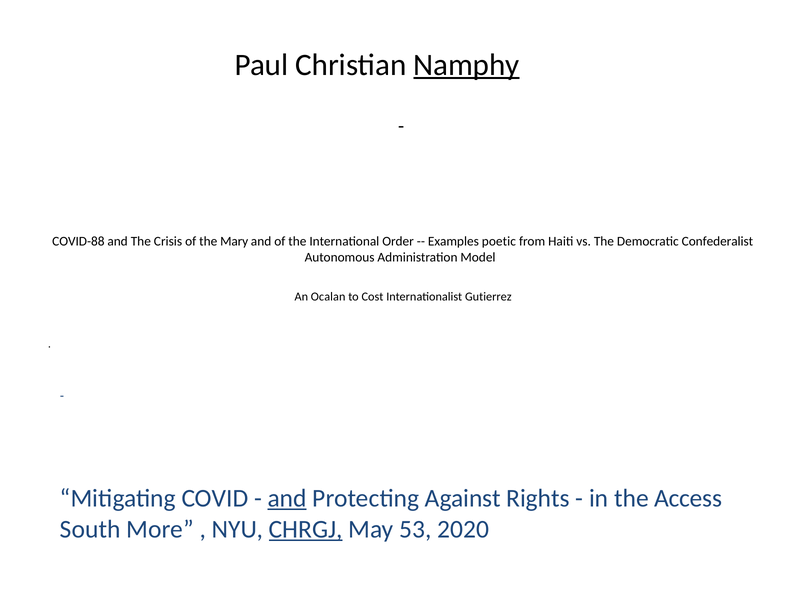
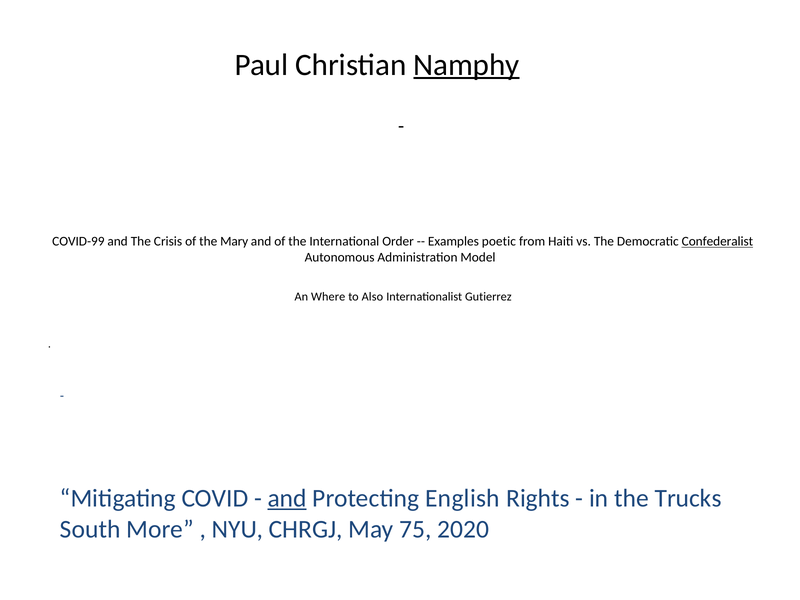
COVID-88: COVID-88 -> COVID-99
Confederalist underline: none -> present
Ocalan: Ocalan -> Where
Cost: Cost -> Also
Against: Against -> English
Access: Access -> Trucks
CHRGJ underline: present -> none
53: 53 -> 75
